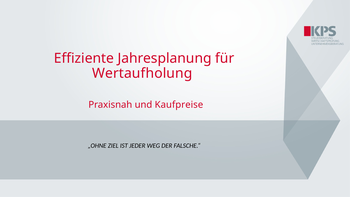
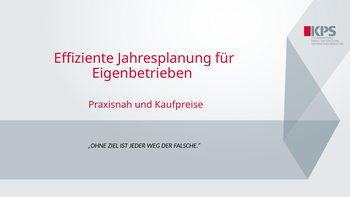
Wertaufholung: Wertaufholung -> Eigenbetrieben
